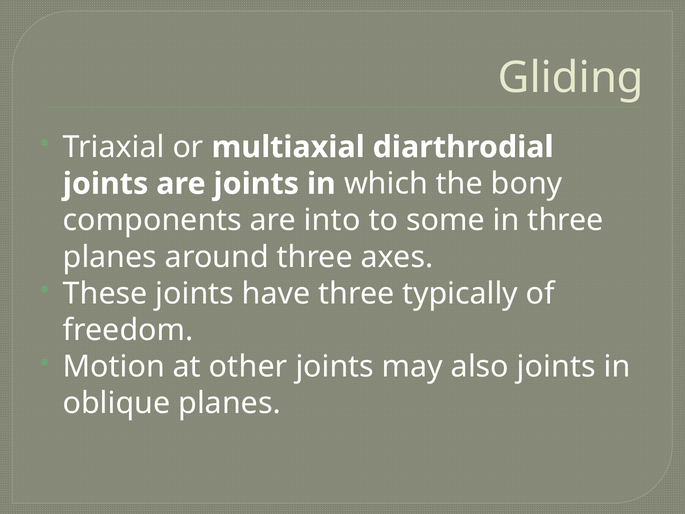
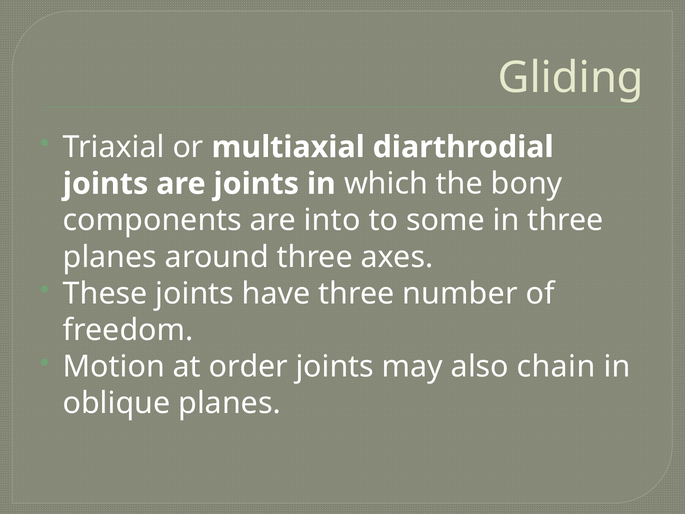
typically: typically -> number
other: other -> order
also joints: joints -> chain
